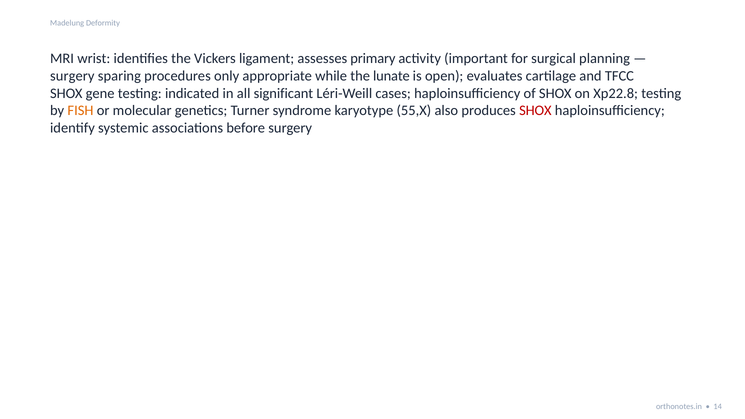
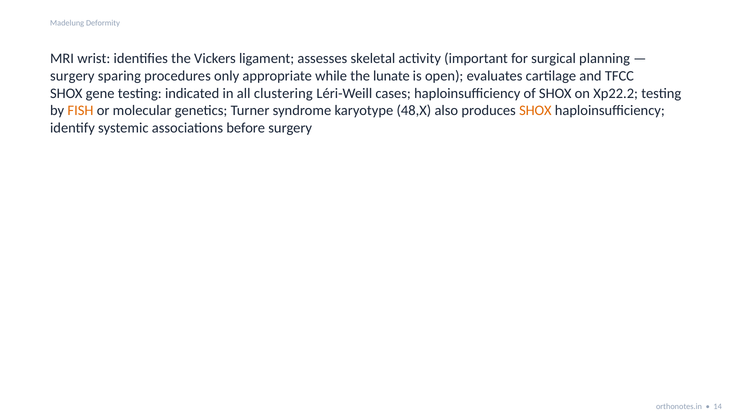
primary: primary -> skeletal
significant: significant -> clustering
Xp22.8: Xp22.8 -> Xp22.2
55,X: 55,X -> 48,X
SHOX at (535, 111) colour: red -> orange
